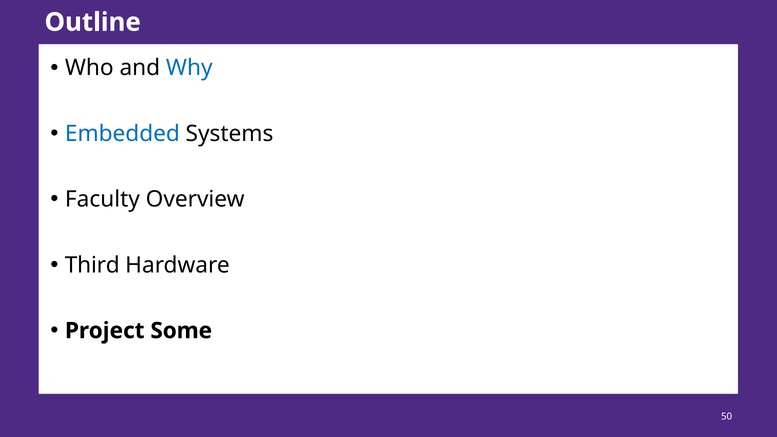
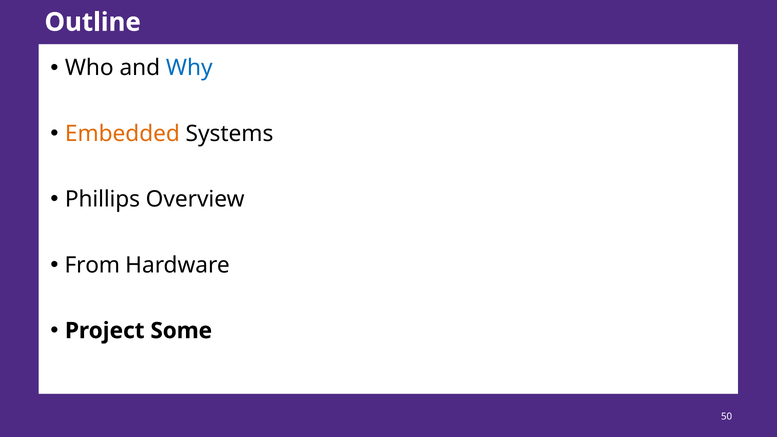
Embedded colour: blue -> orange
Faculty: Faculty -> Phillips
Third: Third -> From
